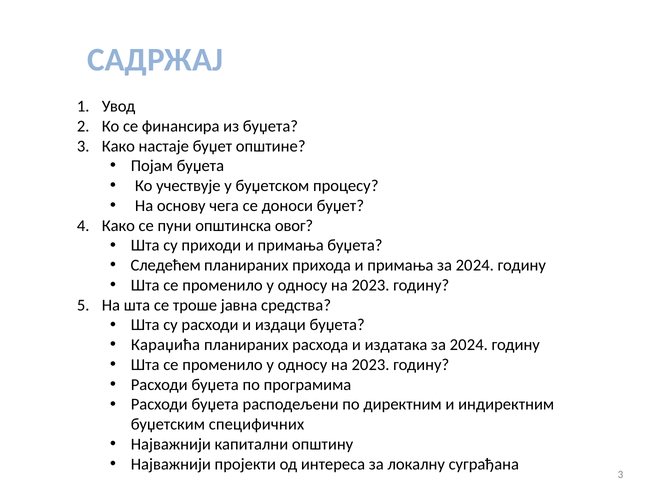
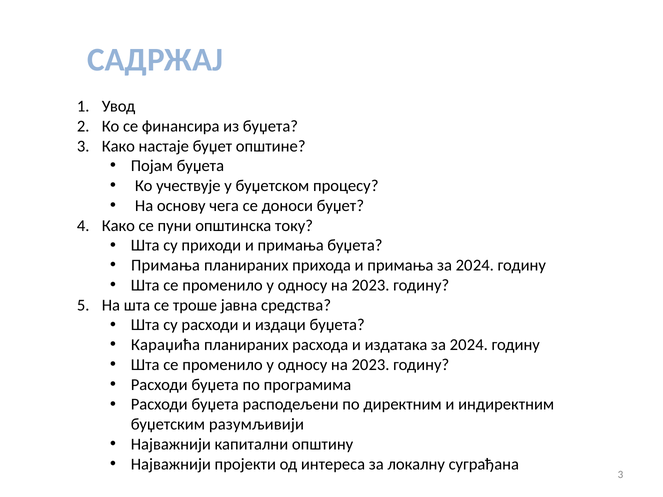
овог: овог -> току
Следећем at (166, 265): Следећем -> Примања
специфичних: специфичних -> разумљивији
